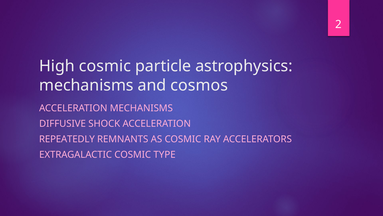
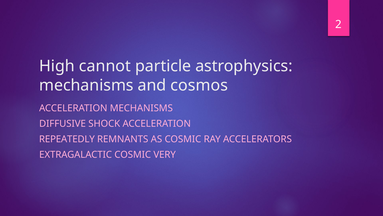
High cosmic: cosmic -> cannot
TYPE: TYPE -> VERY
